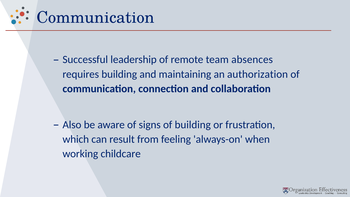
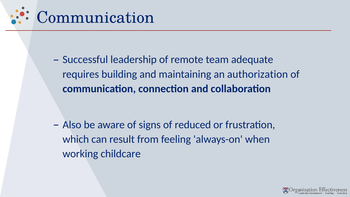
absences: absences -> adequate
of building: building -> reduced
